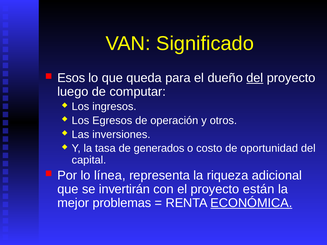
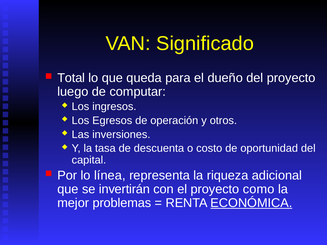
Esos: Esos -> Total
del at (255, 78) underline: present -> none
generados: generados -> descuenta
están: están -> como
